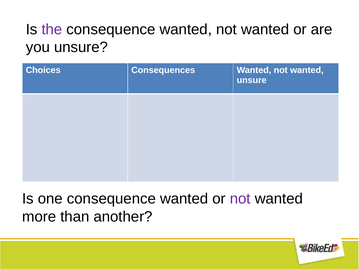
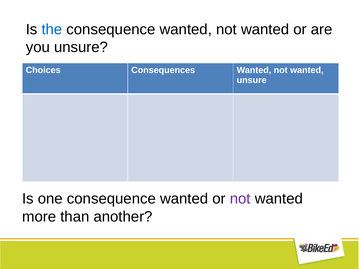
the colour: purple -> blue
